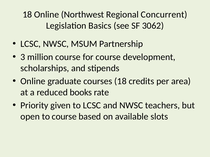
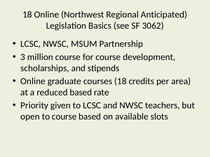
Concurrent: Concurrent -> Anticipated
reduced books: books -> based
